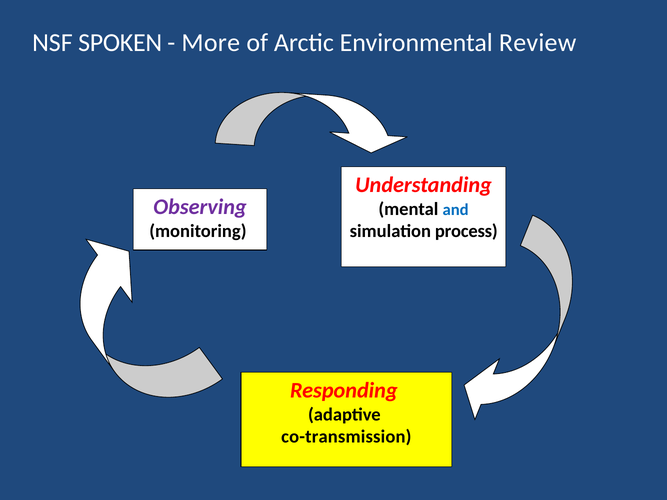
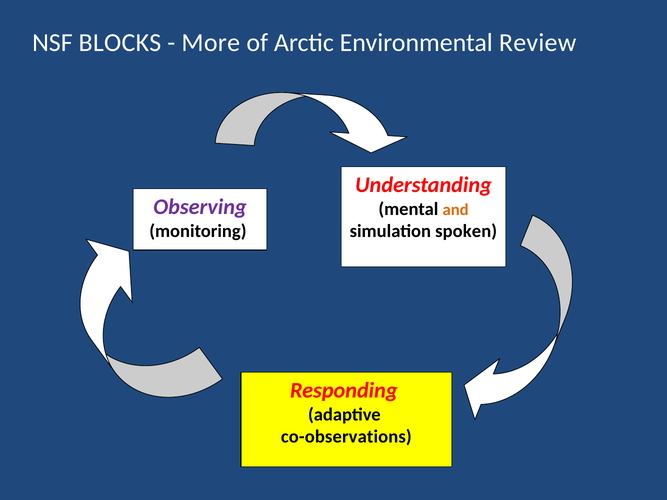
SPOKEN: SPOKEN -> BLOCKS
and colour: blue -> orange
process: process -> spoken
co-transmission: co-transmission -> co-observations
